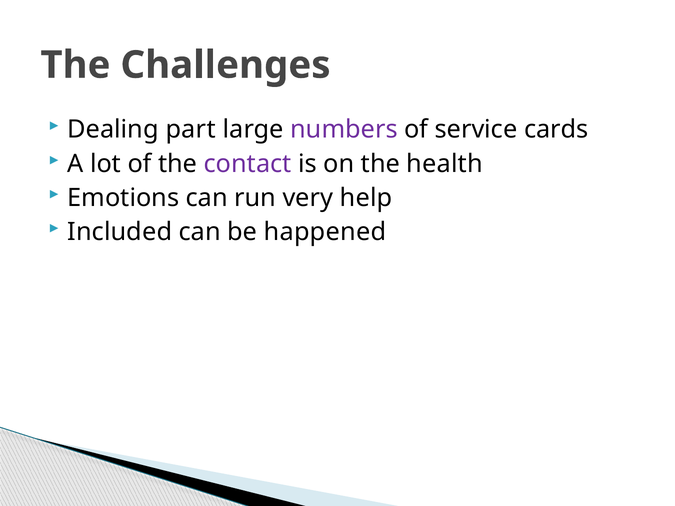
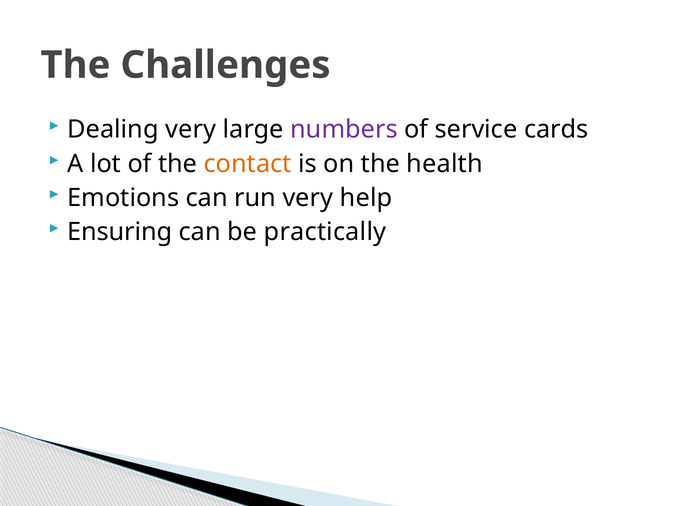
Dealing part: part -> very
contact colour: purple -> orange
Included: Included -> Ensuring
happened: happened -> practically
